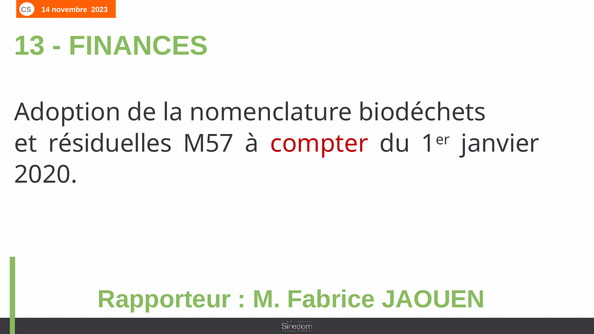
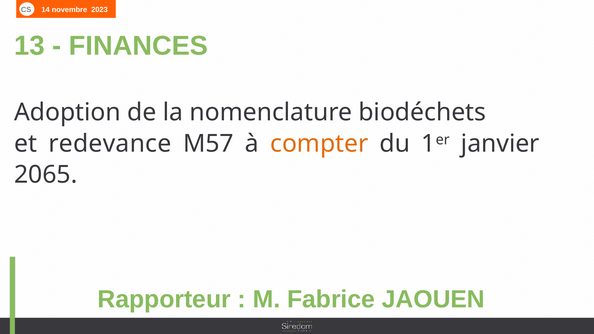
résiduelles: résiduelles -> redevance
compter colour: red -> orange
2020: 2020 -> 2065
